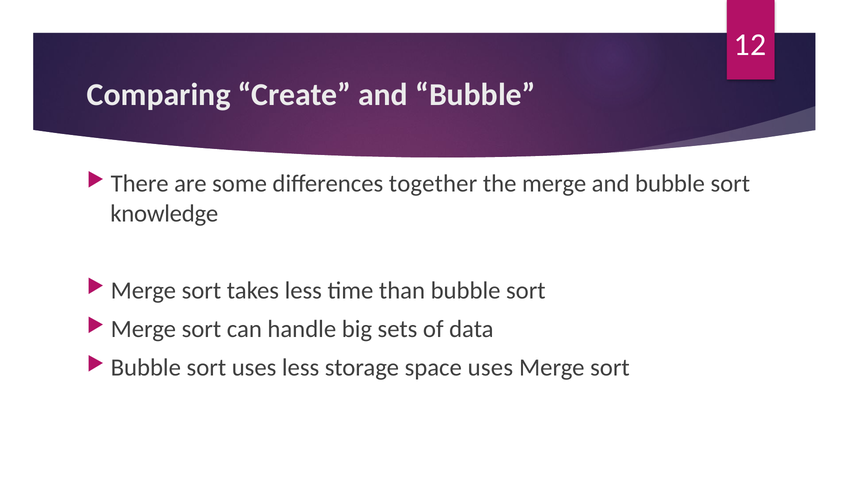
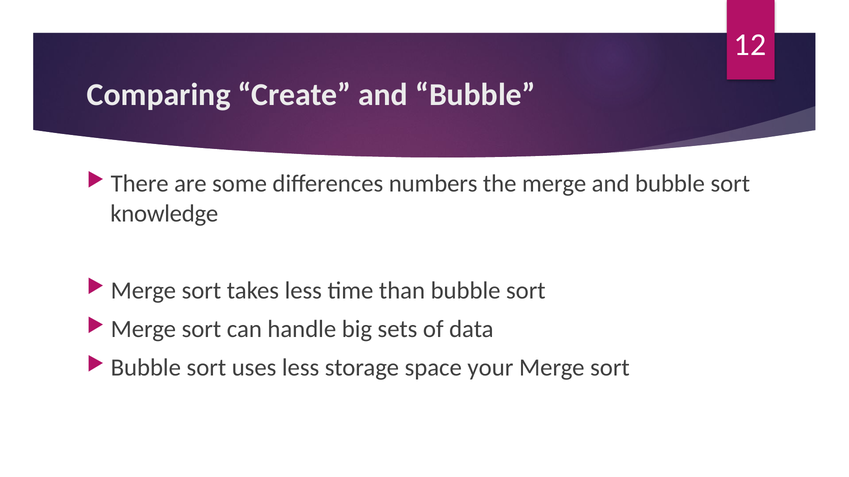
together: together -> numbers
space uses: uses -> your
